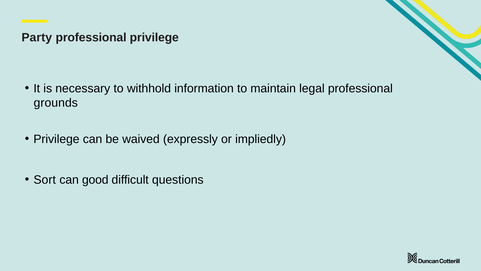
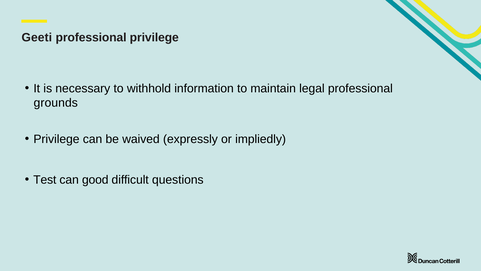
Party: Party -> Geeti
Sort: Sort -> Test
